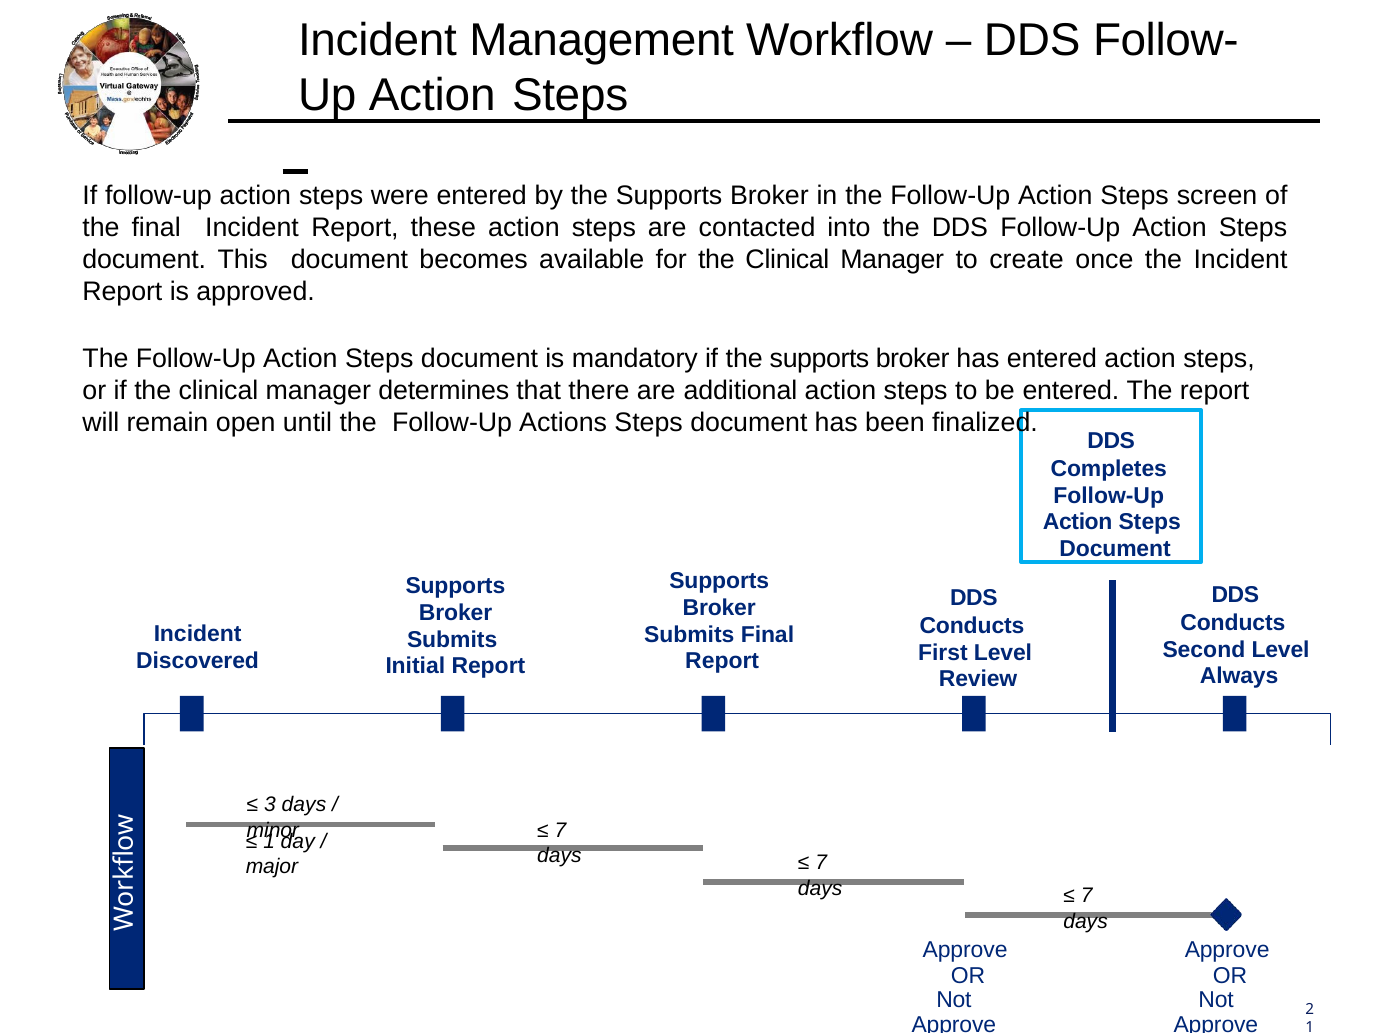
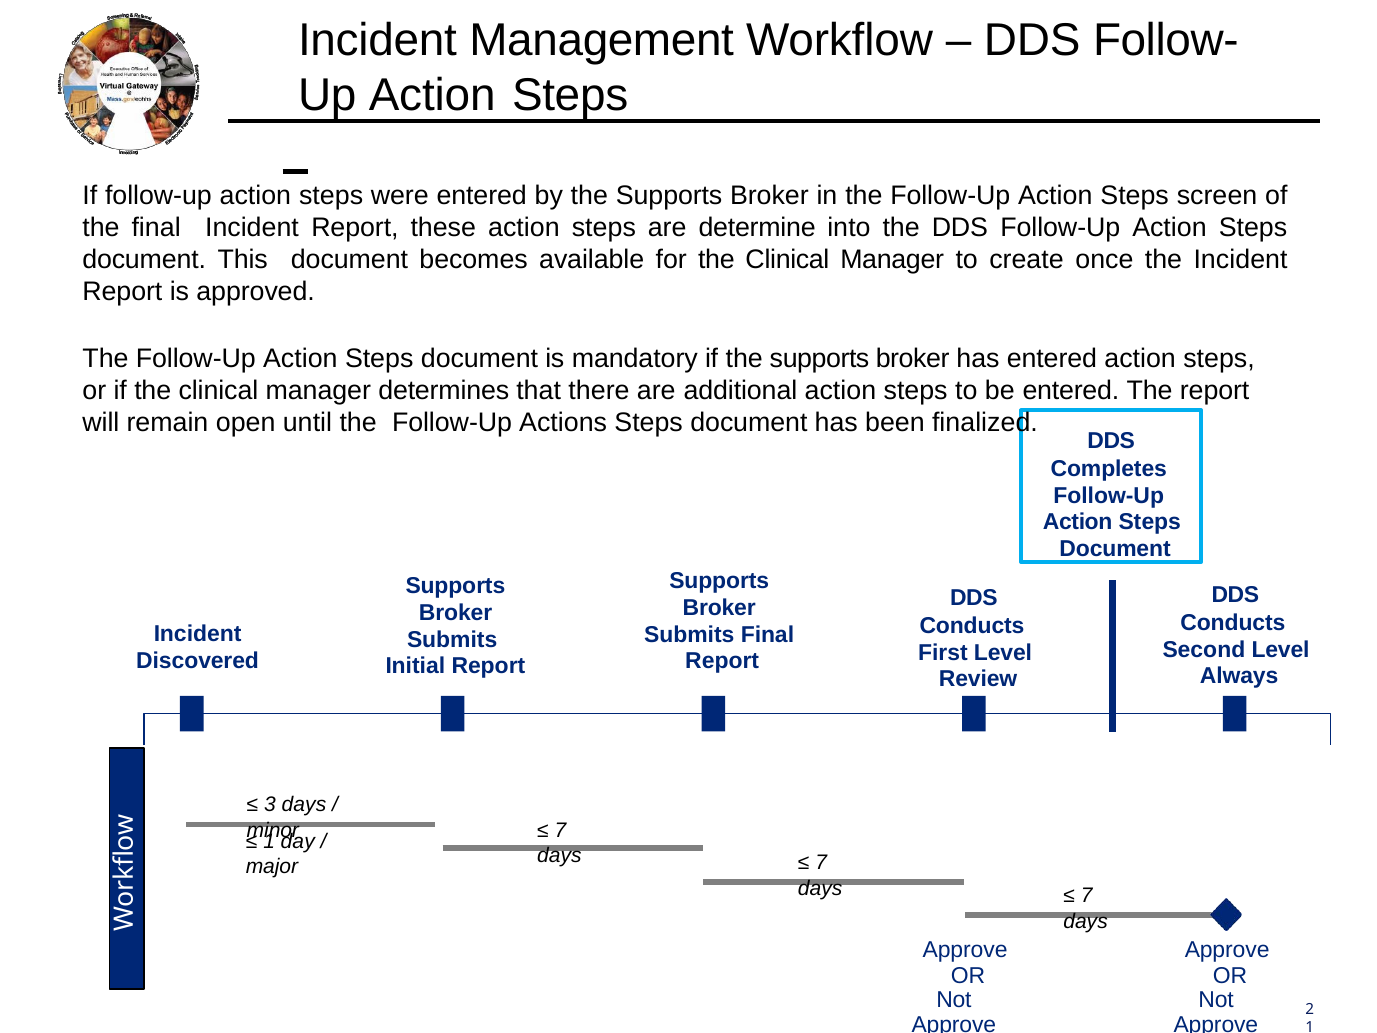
contacted: contacted -> determine
